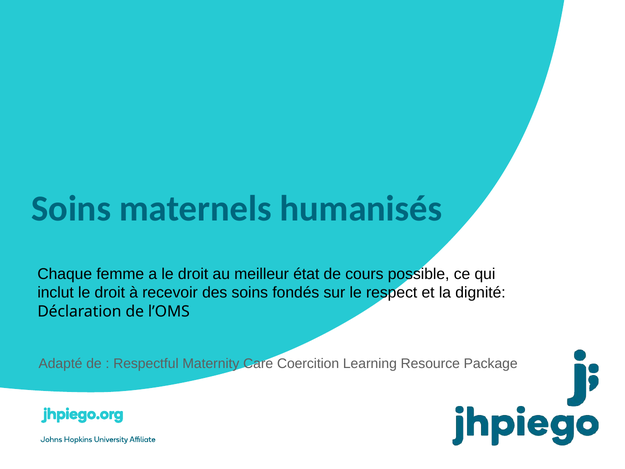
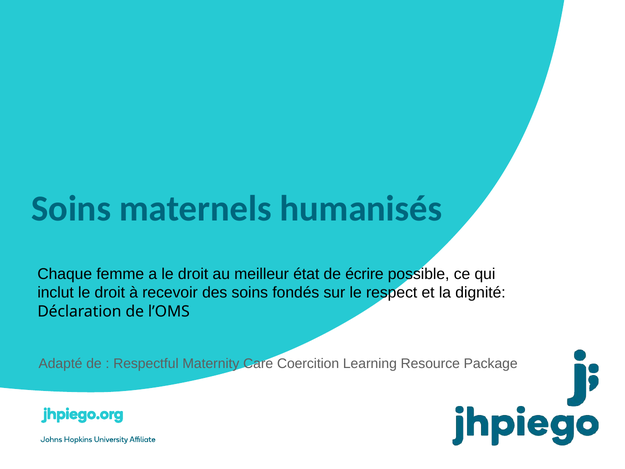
cours: cours -> écrire
